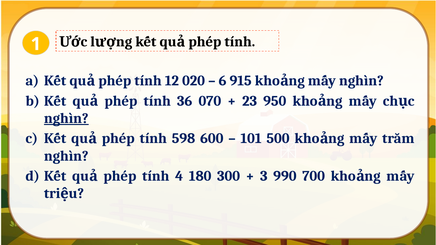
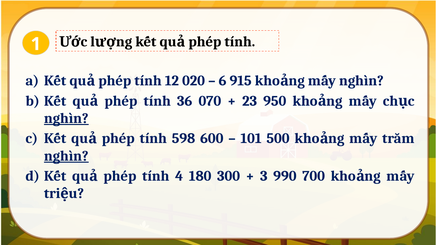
nghìn at (66, 156) underline: none -> present
